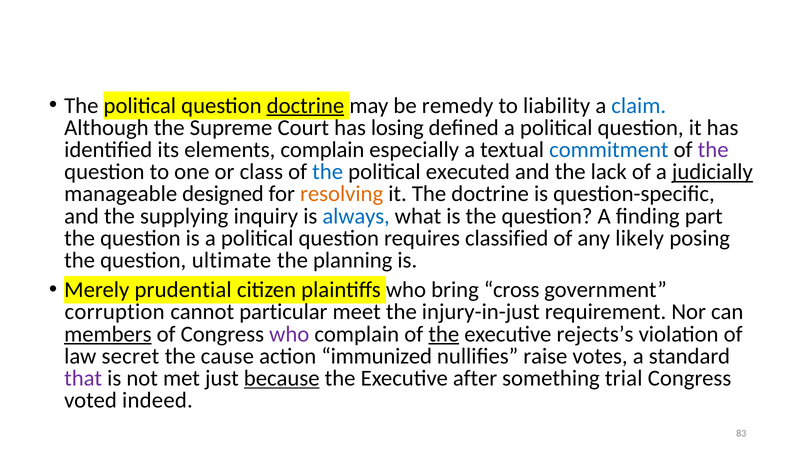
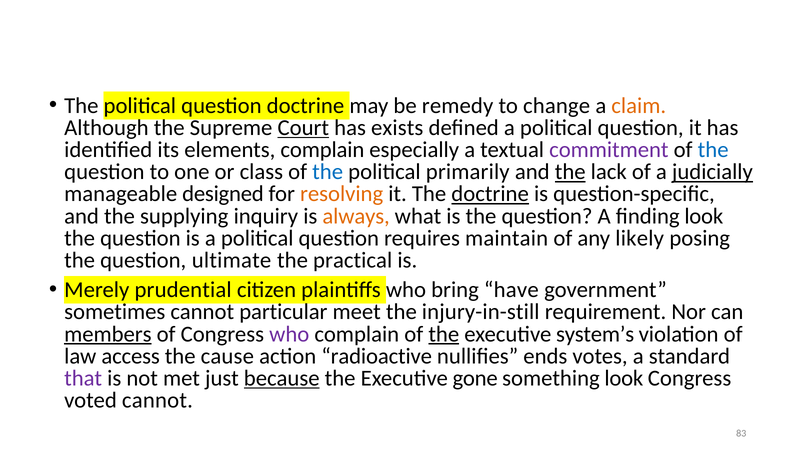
doctrine at (305, 106) underline: present -> none
liability: liability -> change
claim colour: blue -> orange
Court underline: none -> present
losing: losing -> exists
commitment colour: blue -> purple
the at (713, 150) colour: purple -> blue
executed: executed -> primarily
the at (570, 172) underline: none -> present
doctrine at (490, 194) underline: none -> present
always colour: blue -> orange
finding part: part -> look
classified: classified -> maintain
planning: planning -> practical
cross: cross -> have
corruption: corruption -> sometimes
injury-in-just: injury-in-just -> injury-in-still
rejects’s: rejects’s -> system’s
secret: secret -> access
immunized: immunized -> radioactive
raise: raise -> ends
after: after -> gone
something trial: trial -> look
voted indeed: indeed -> cannot
